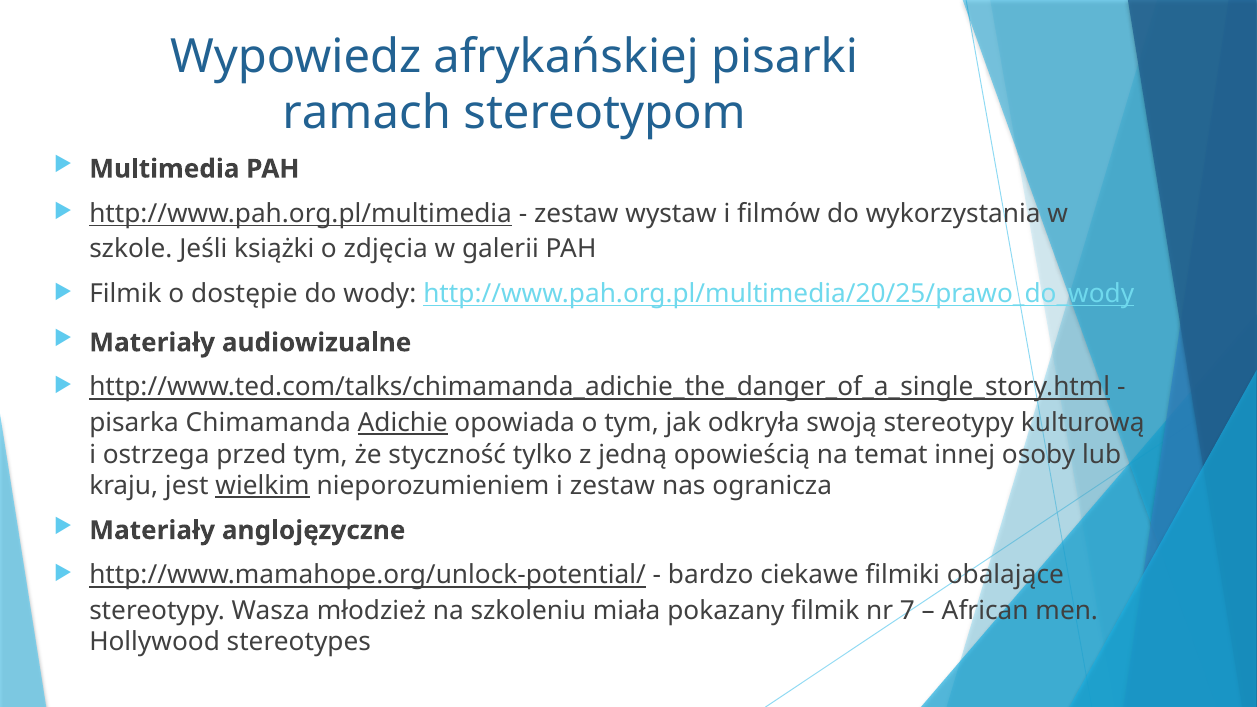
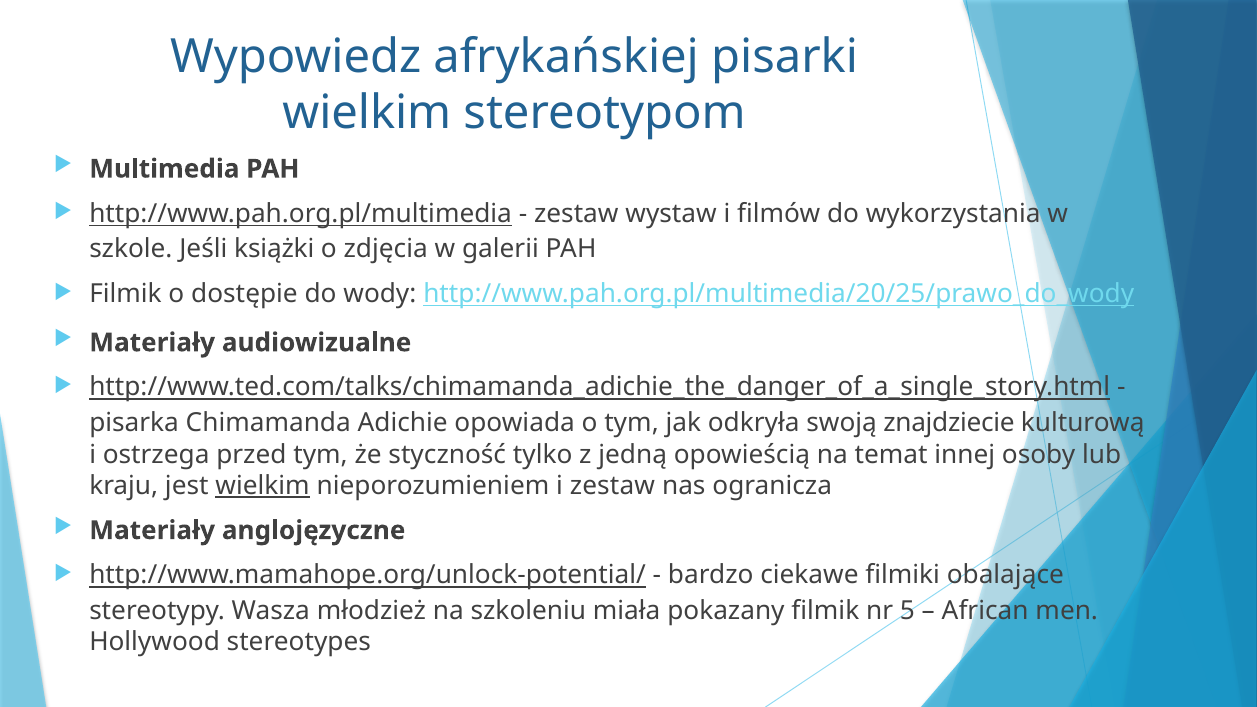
ramach at (367, 113): ramach -> wielkim
Adichie underline: present -> none
swoją stereotypy: stereotypy -> znajdziecie
7: 7 -> 5
